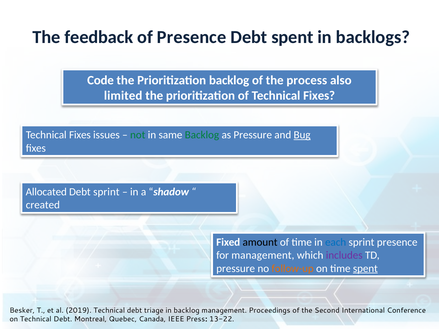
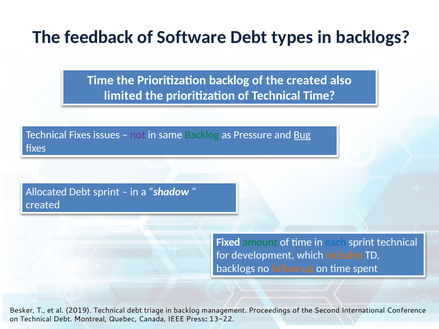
of Presence: Presence -> Software
Debt spent: spent -> types
Code at (101, 80): Code -> Time
the process: process -> created
of Technical Fixes: Fixes -> Time
not colour: green -> purple
amount colour: black -> green
sprint presence: presence -> technical
for management: management -> development
includes colour: purple -> orange
pressure at (236, 269): pressure -> backlogs
spent at (365, 269) underline: present -> none
